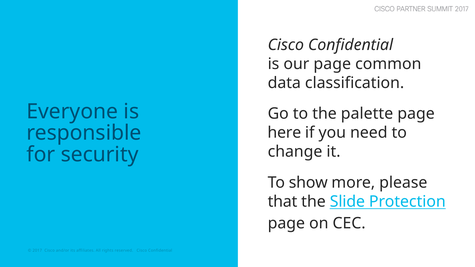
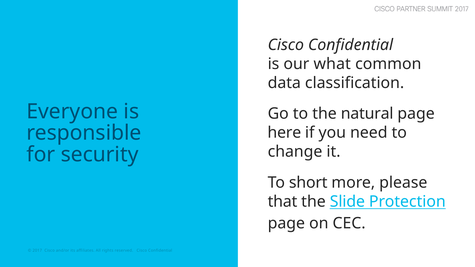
our page: page -> what
palette: palette -> natural
show: show -> short
